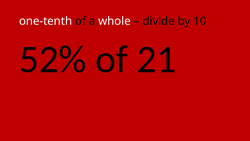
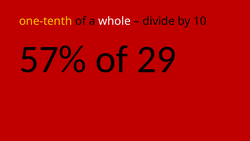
one-tenth colour: white -> yellow
52%: 52% -> 57%
21: 21 -> 29
